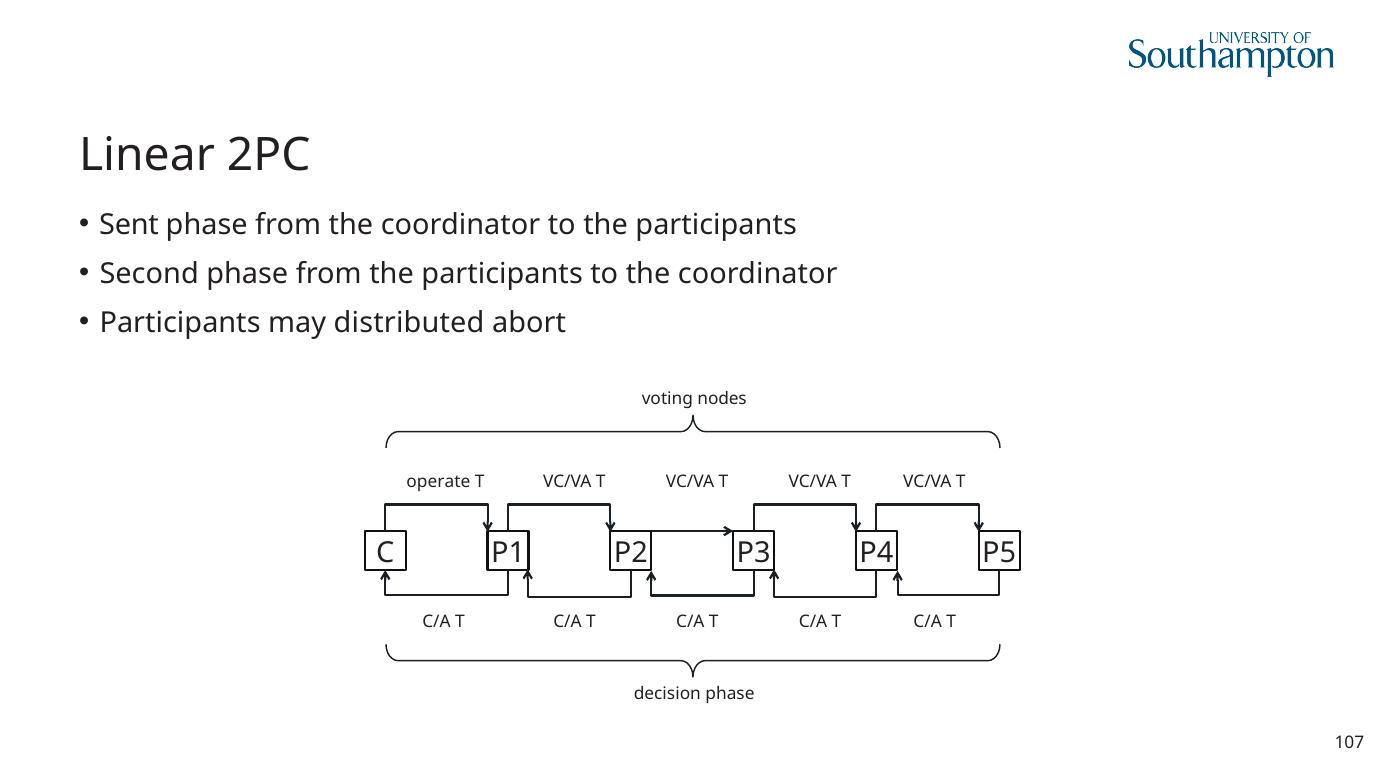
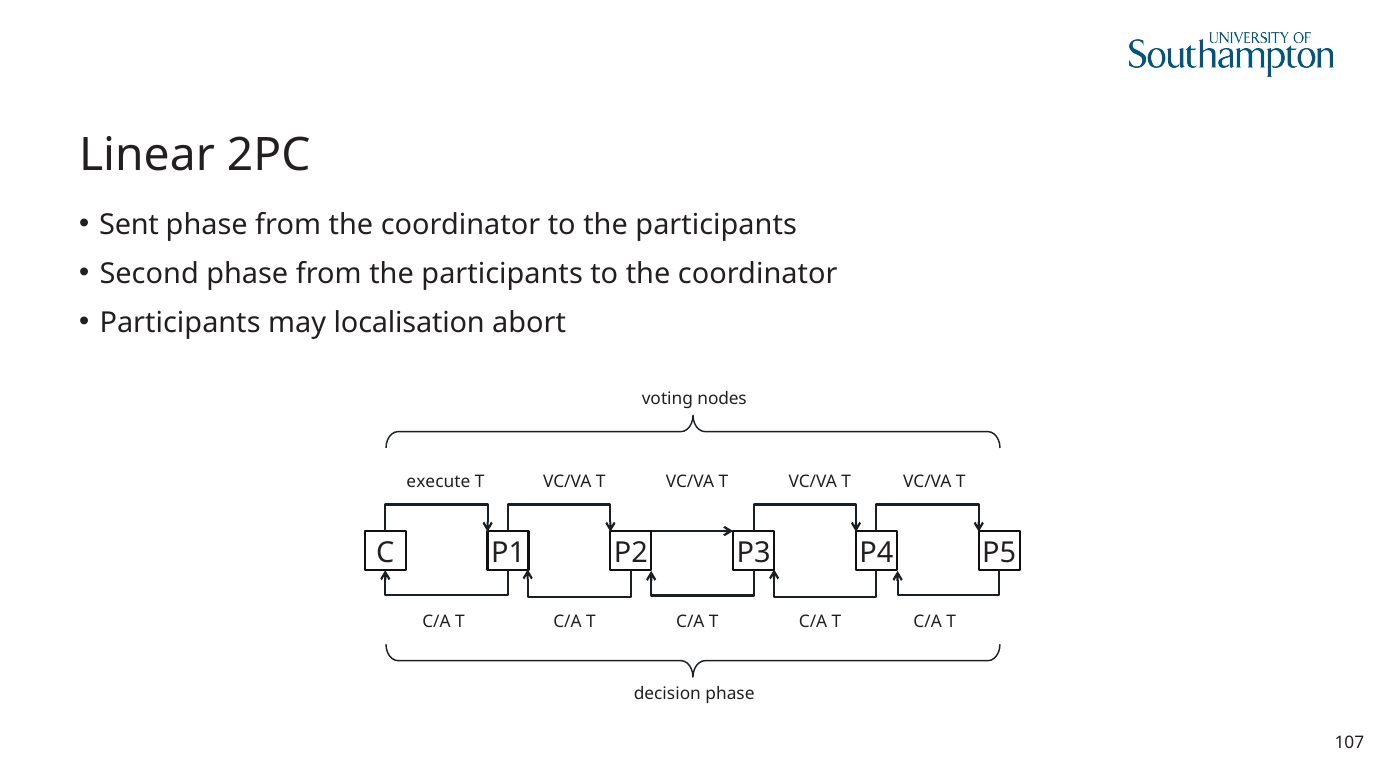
distributed: distributed -> localisation
operate: operate -> execute
